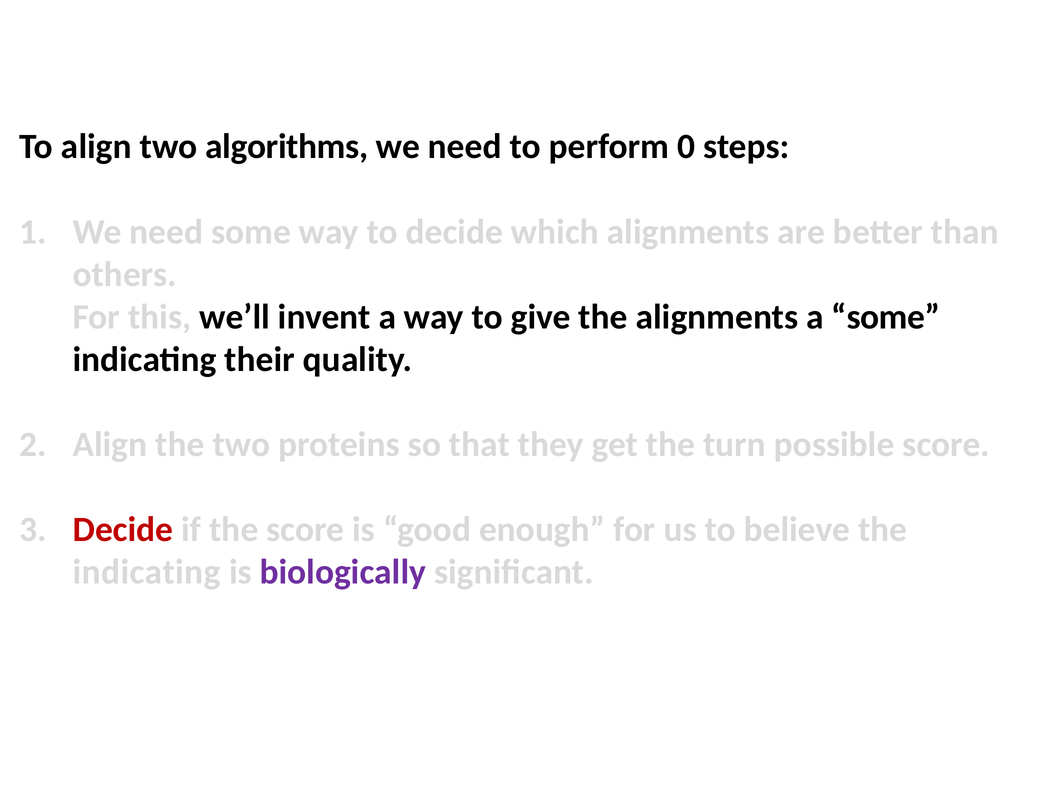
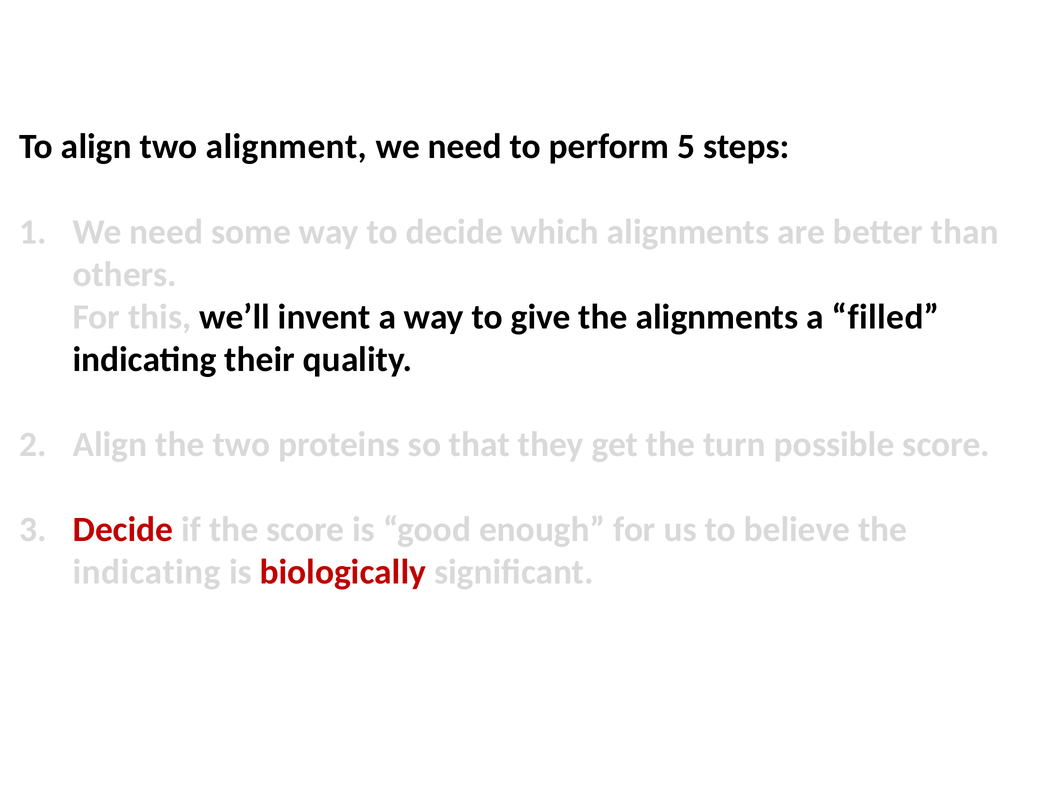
algorithms: algorithms -> alignment
0: 0 -> 5
a some: some -> filled
biologically colour: purple -> red
